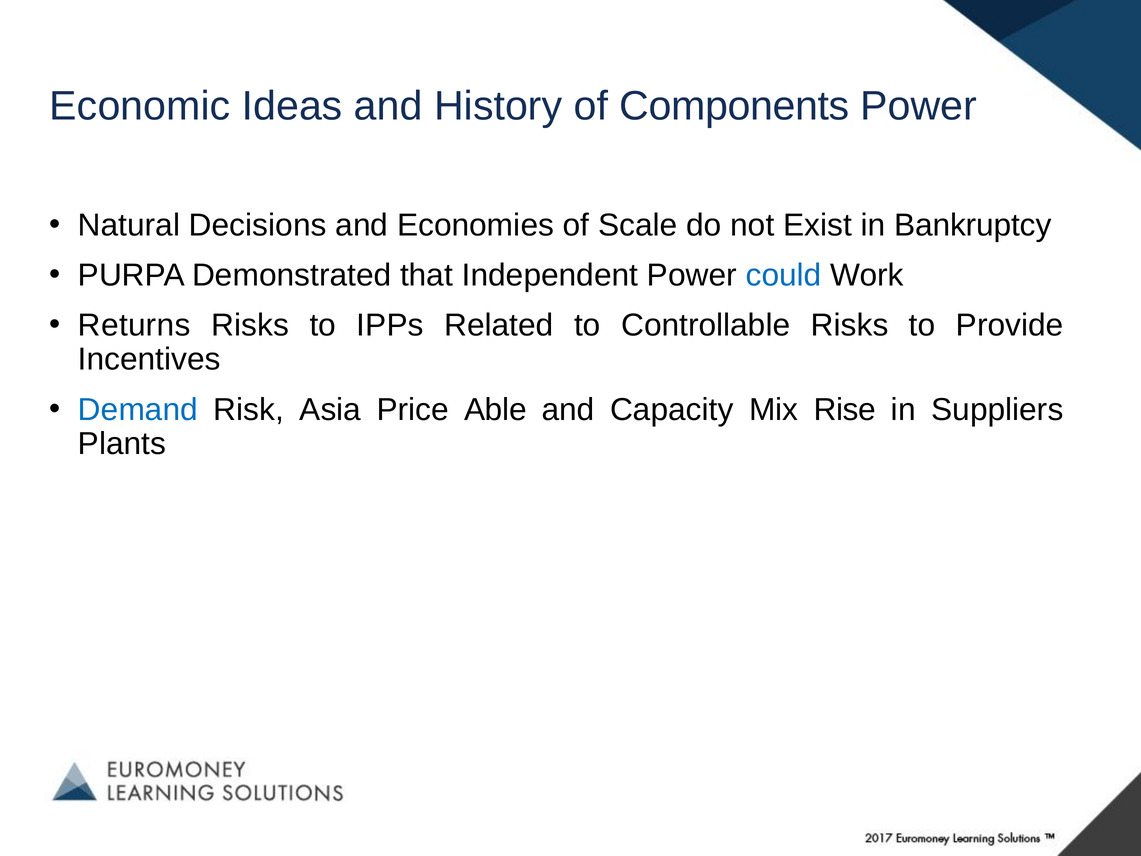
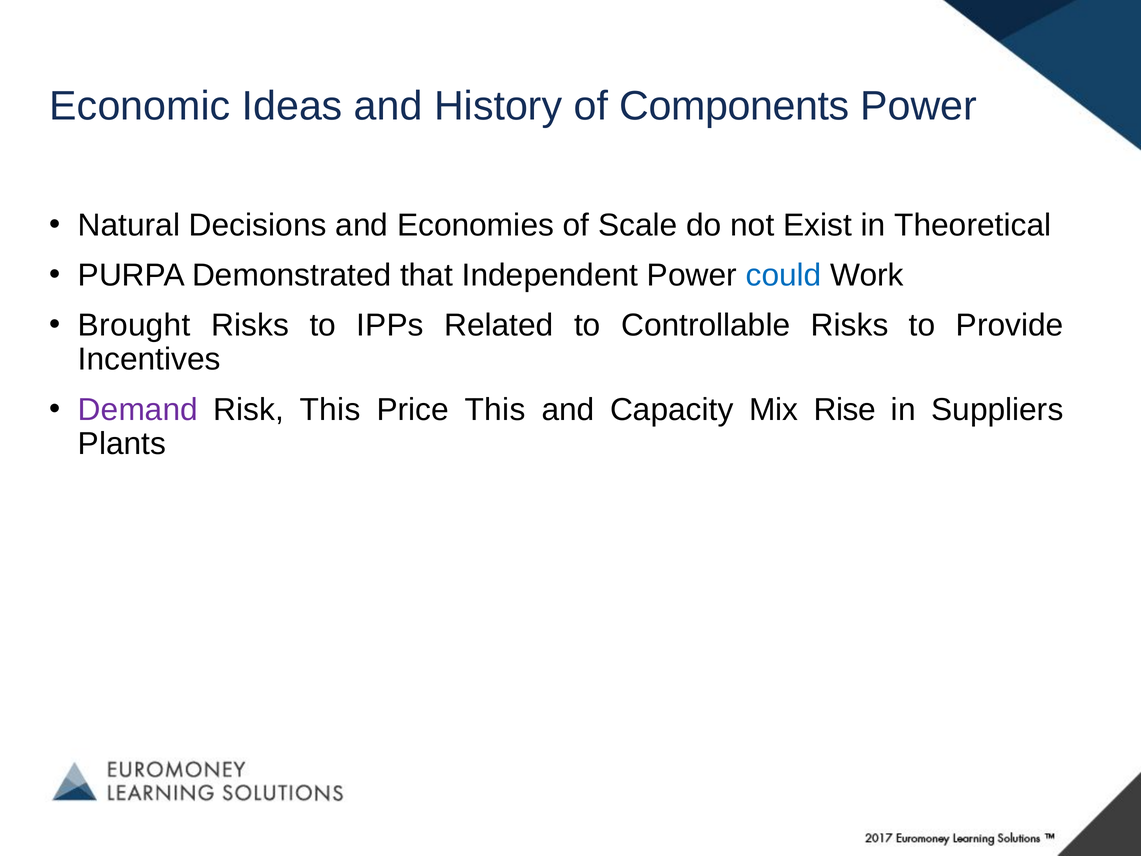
Bankruptcy: Bankruptcy -> Theoretical
Returns: Returns -> Brought
Demand colour: blue -> purple
Risk Asia: Asia -> This
Price Able: Able -> This
